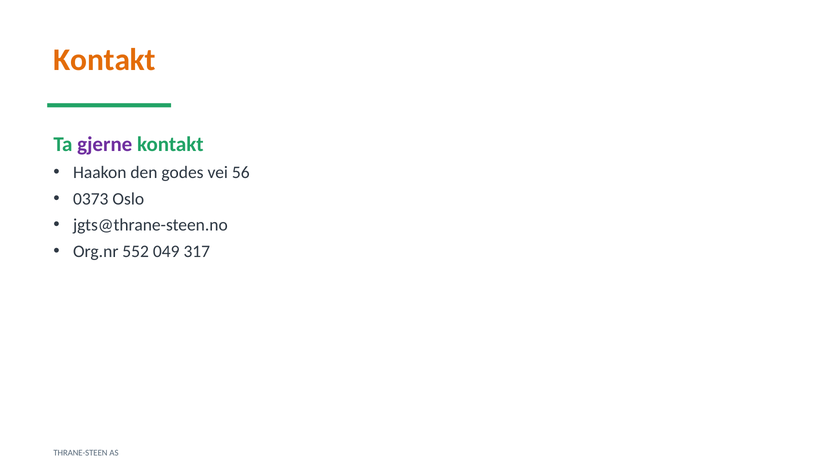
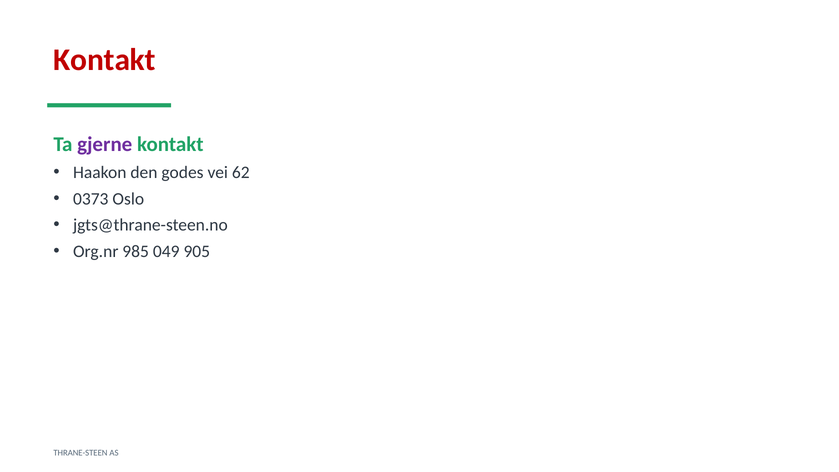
Kontakt at (105, 60) colour: orange -> red
56: 56 -> 62
552: 552 -> 985
317: 317 -> 905
